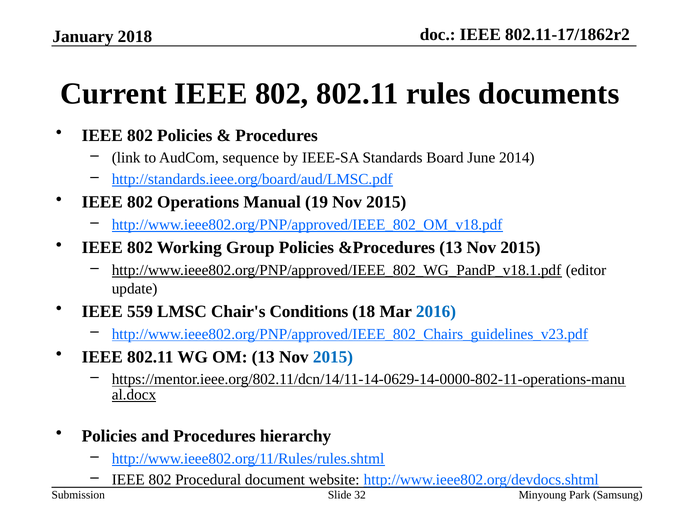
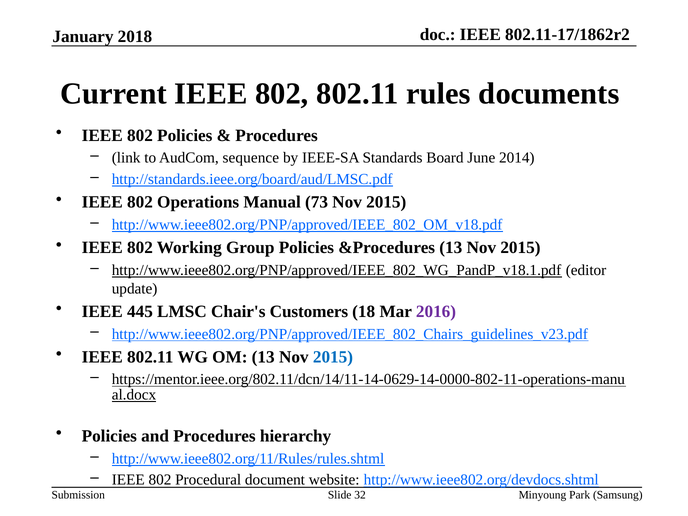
19: 19 -> 73
559: 559 -> 445
Conditions: Conditions -> Customers
2016 colour: blue -> purple
